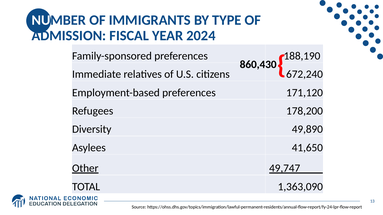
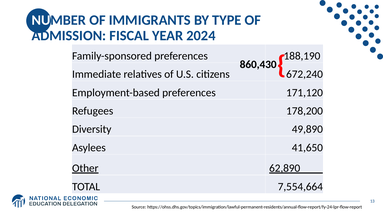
49,747: 49,747 -> 62,890
1,363,090: 1,363,090 -> 7,554,664
